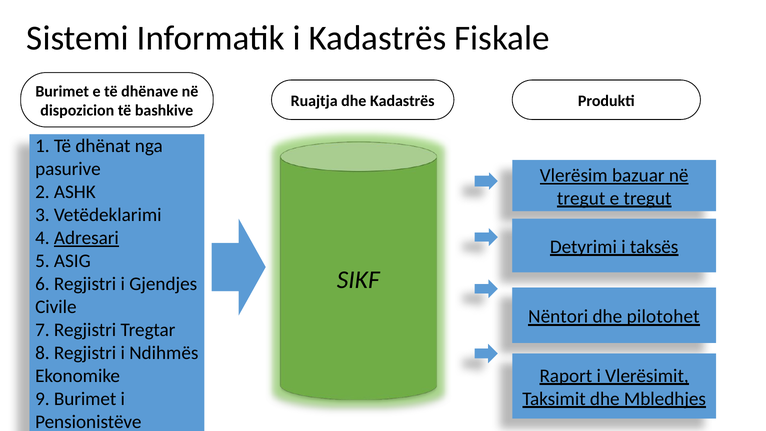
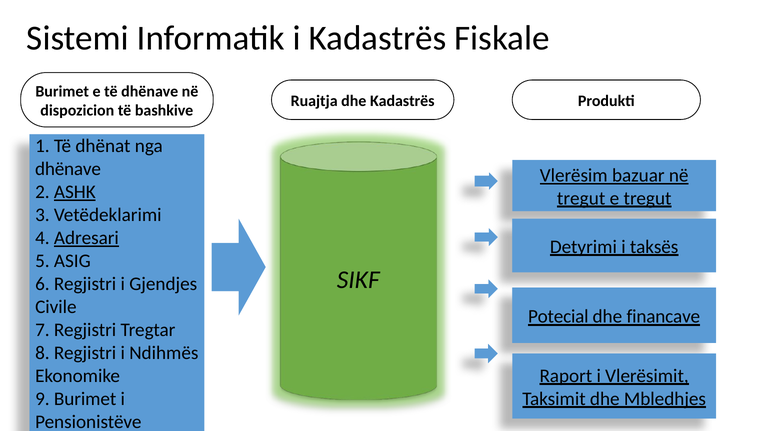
pasurive at (68, 169): pasurive -> dhënave
ASHK underline: none -> present
Nëntori: Nëntori -> Potecial
pilotohet: pilotohet -> financave
